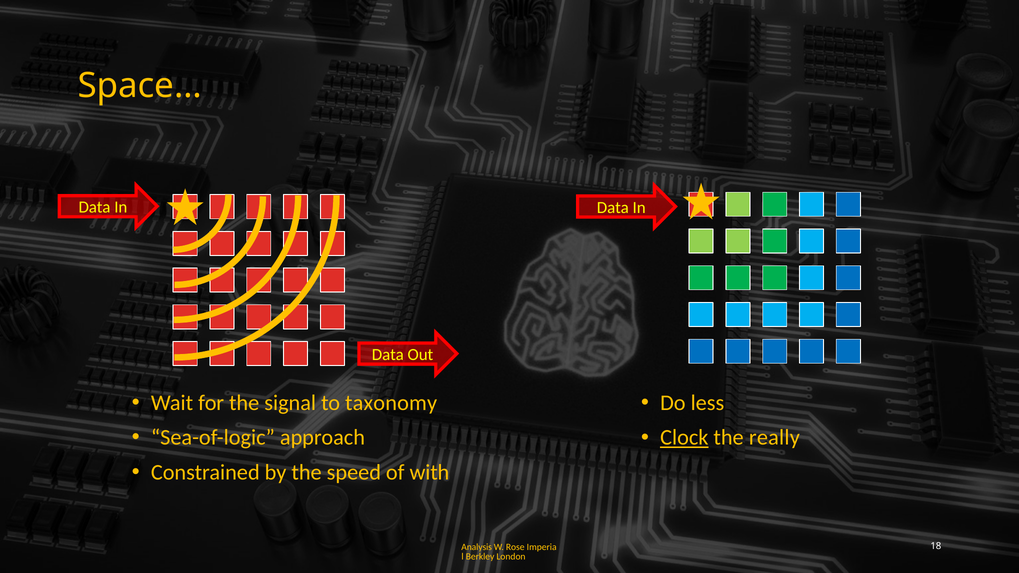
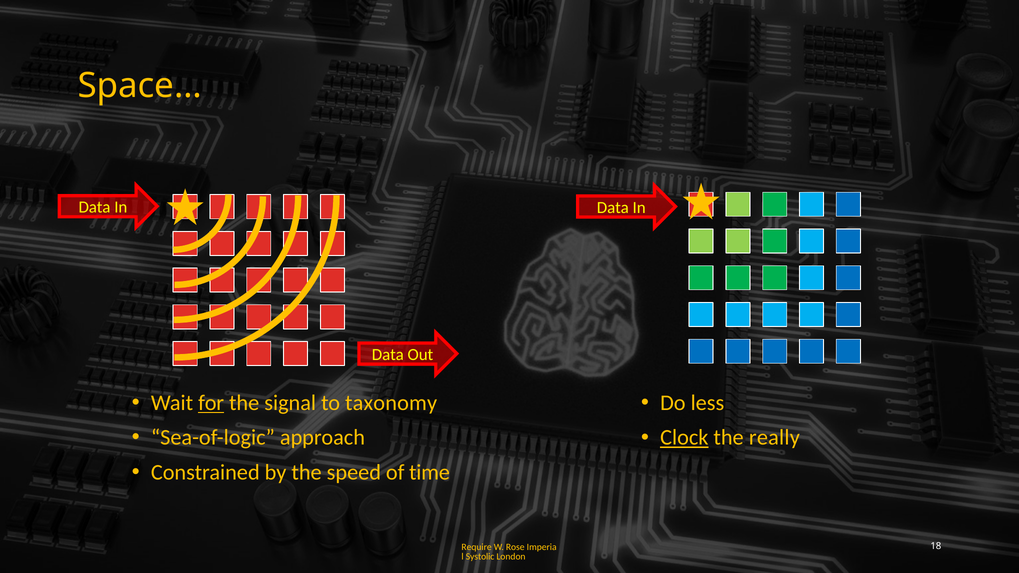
for underline: none -> present
with: with -> time
Analysis: Analysis -> Require
Berkley: Berkley -> Systolic
